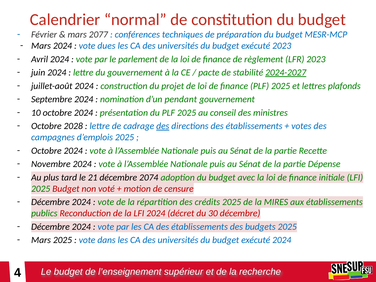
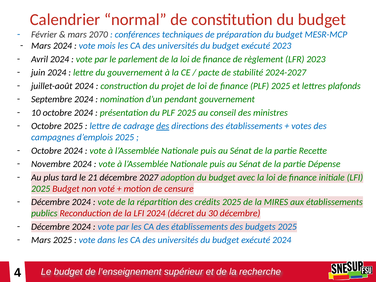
2077: 2077 -> 2070
dues: dues -> mois
2024-2027 underline: present -> none
Octobre 2028: 2028 -> 2025
2074: 2074 -> 2027
